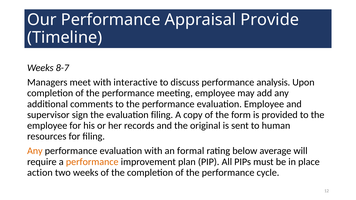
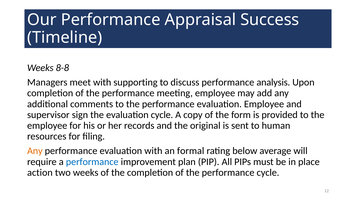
Provide: Provide -> Success
8-7: 8-7 -> 8-8
interactive: interactive -> supporting
evaluation filing: filing -> cycle
performance at (92, 162) colour: orange -> blue
